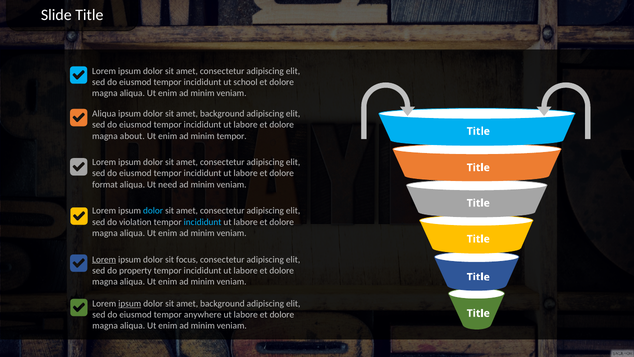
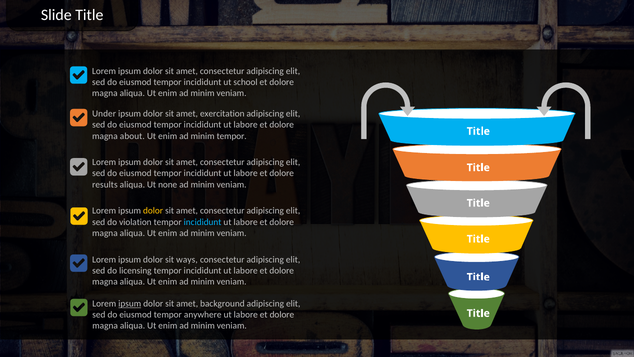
Aliqua at (104, 114): Aliqua -> Under
background at (222, 114): background -> exercitation
format: format -> results
need: need -> none
dolor at (153, 211) colour: light blue -> yellow
Lorem at (104, 259) underline: present -> none
focus: focus -> ways
property: property -> licensing
